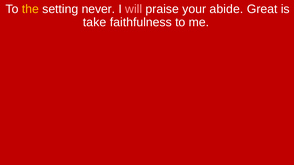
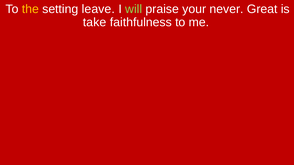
never: never -> leave
will colour: pink -> light green
abide: abide -> never
